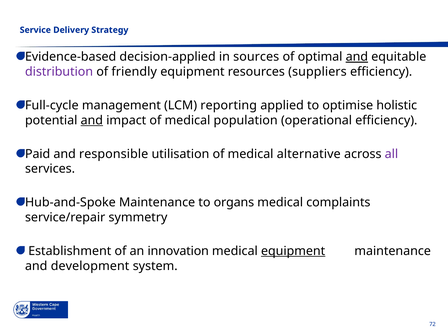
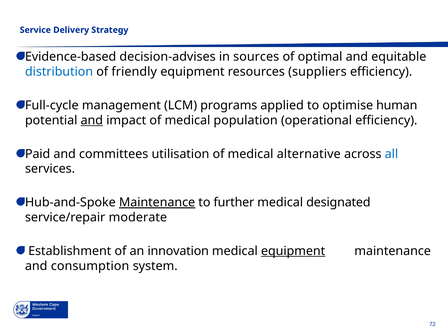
decision-applied: decision-applied -> decision-advises
and at (357, 57) underline: present -> none
distribution colour: purple -> blue
reporting: reporting -> programs
holistic: holistic -> human
responsible: responsible -> committees
all colour: purple -> blue
Maintenance at (157, 202) underline: none -> present
organs: organs -> further
complaints: complaints -> designated
symmetry: symmetry -> moderate
development: development -> consumption
